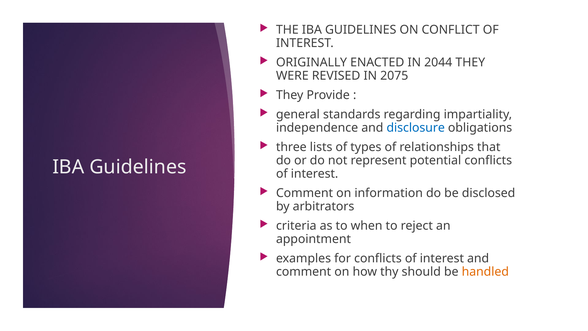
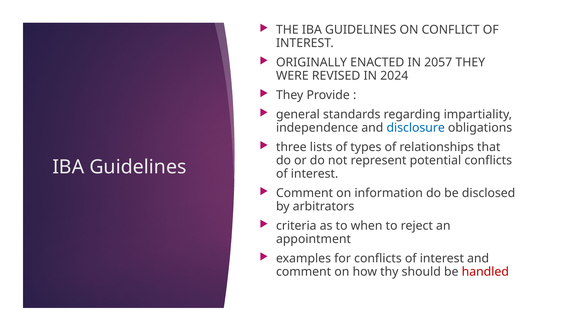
2044: 2044 -> 2057
2075: 2075 -> 2024
handled colour: orange -> red
